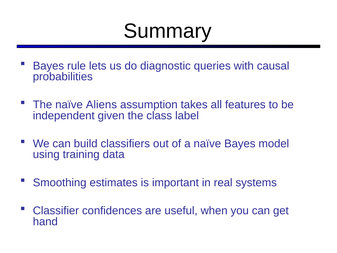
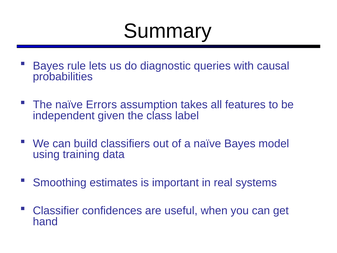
Aliens: Aliens -> Errors
